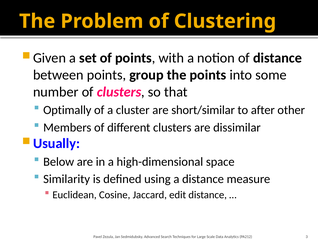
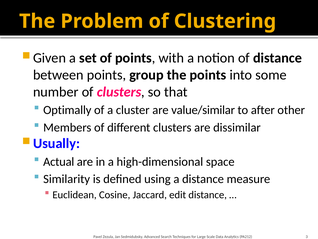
short/similar: short/similar -> value/similar
Below: Below -> Actual
